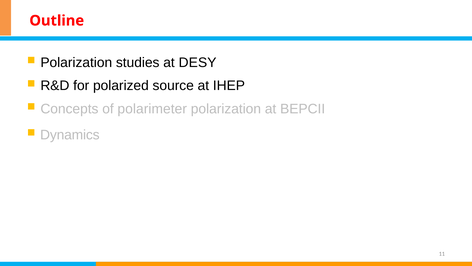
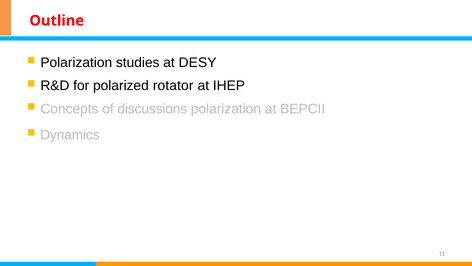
source: source -> rotator
polarimeter: polarimeter -> discussions
